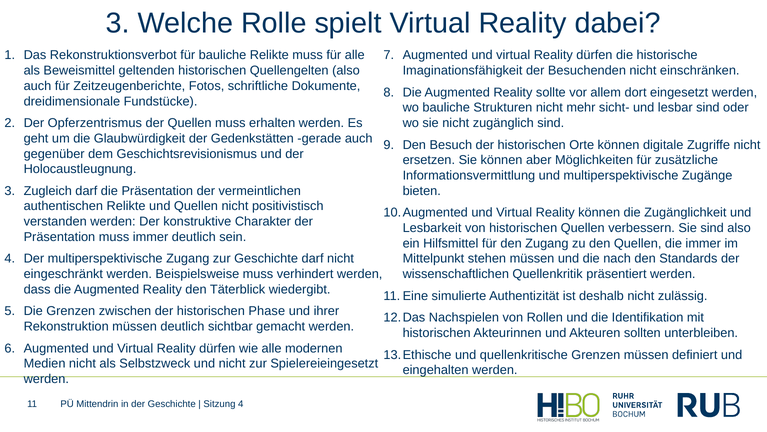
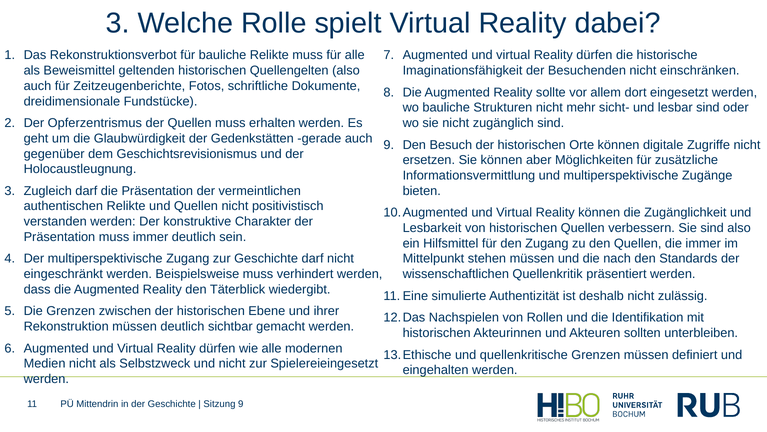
Phase: Phase -> Ebene
Sitzung 4: 4 -> 9
